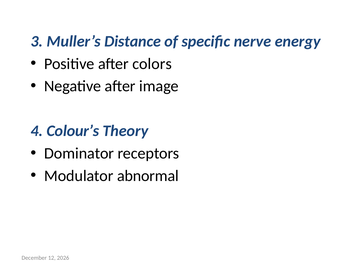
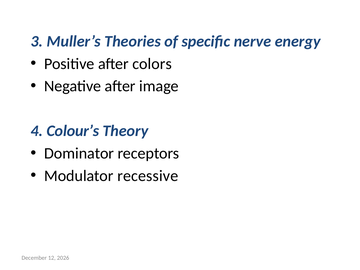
Distance: Distance -> Theories
abnormal: abnormal -> recessive
